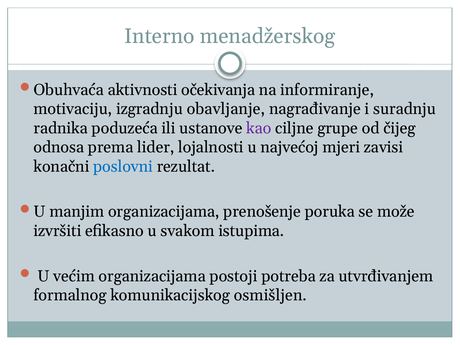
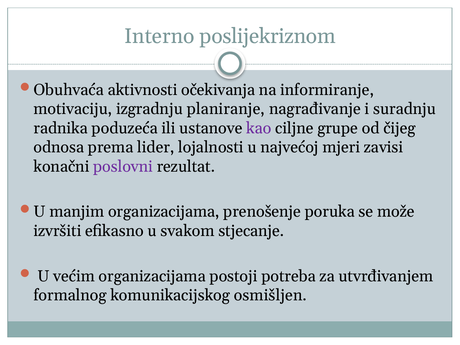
menadžerskog: menadžerskog -> poslijekriznom
obavljanje: obavljanje -> planiranje
poslovni colour: blue -> purple
istupima: istupima -> stjecanje
